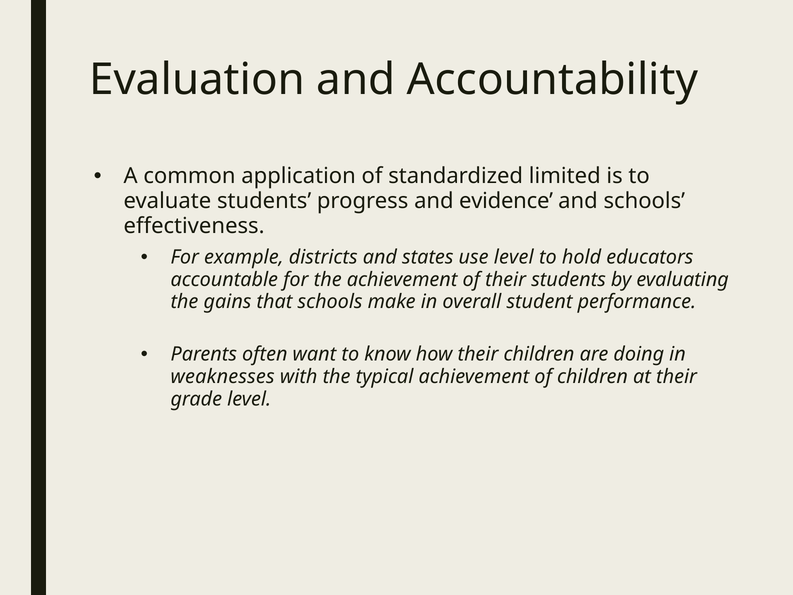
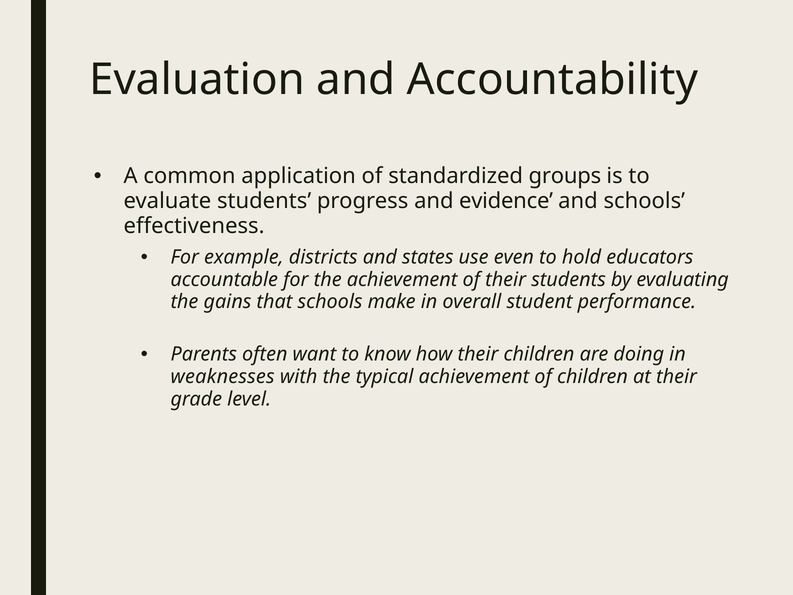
limited: limited -> groups
use level: level -> even
